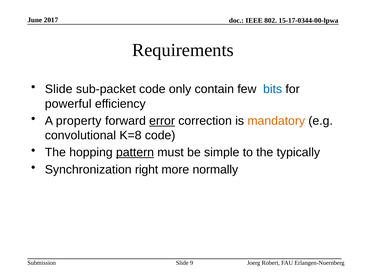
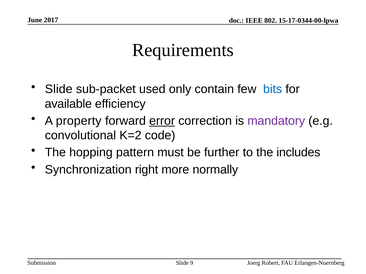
sub-packet code: code -> used
powerful: powerful -> available
mandatory colour: orange -> purple
K=8: K=8 -> K=2
pattern underline: present -> none
simple: simple -> further
typically: typically -> includes
